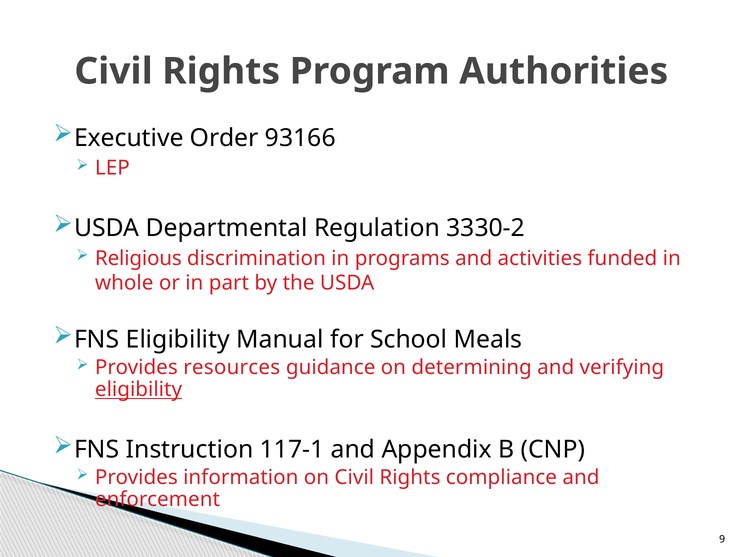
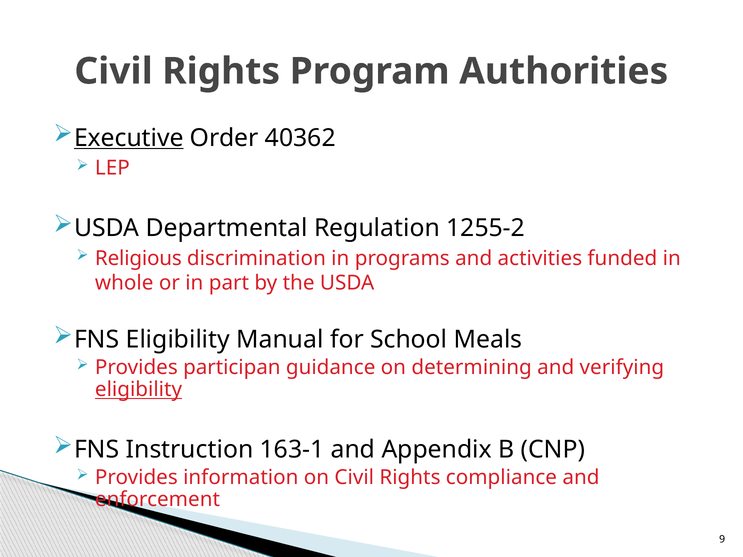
Executive underline: none -> present
93166: 93166 -> 40362
3330-2: 3330-2 -> 1255-2
resources: resources -> participan
117-1: 117-1 -> 163-1
